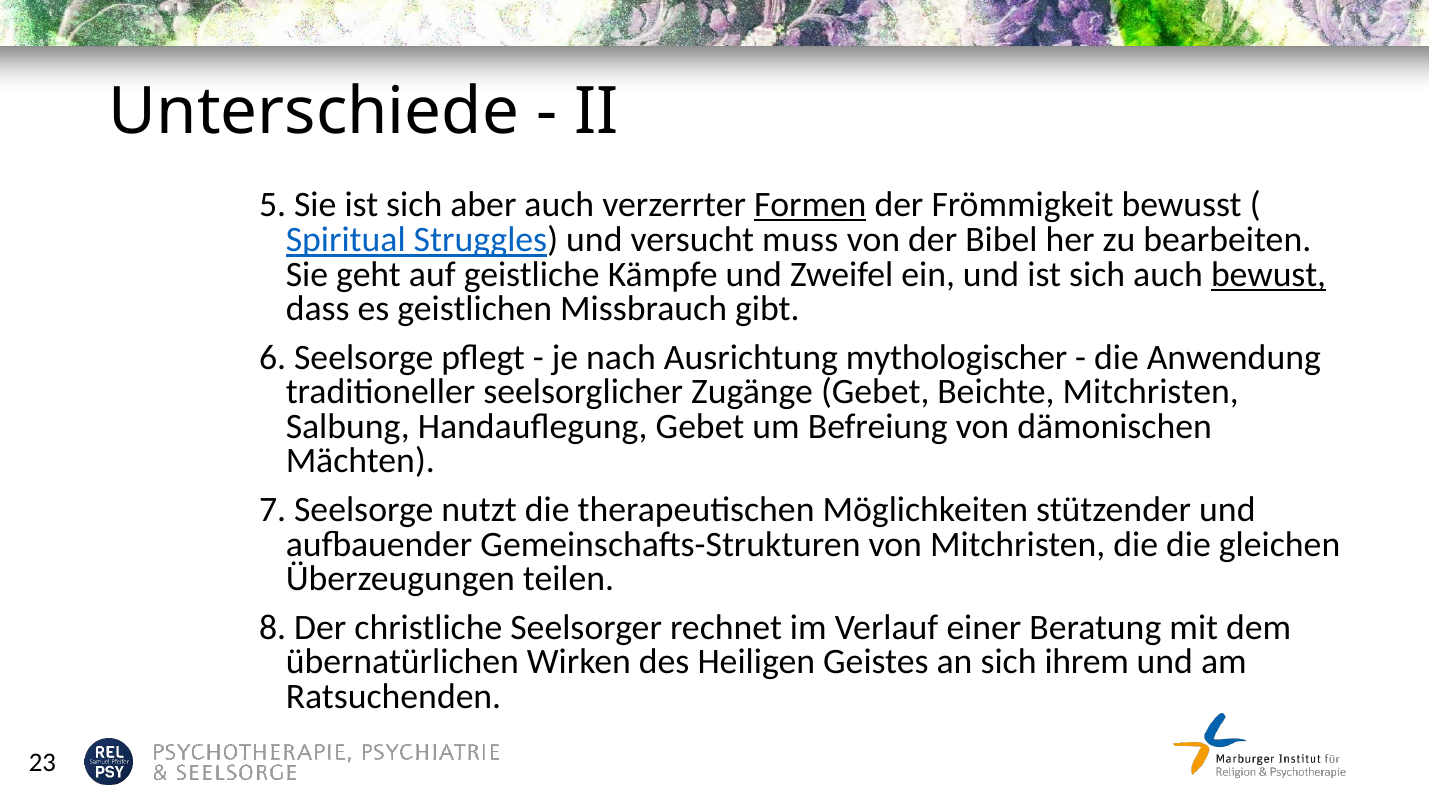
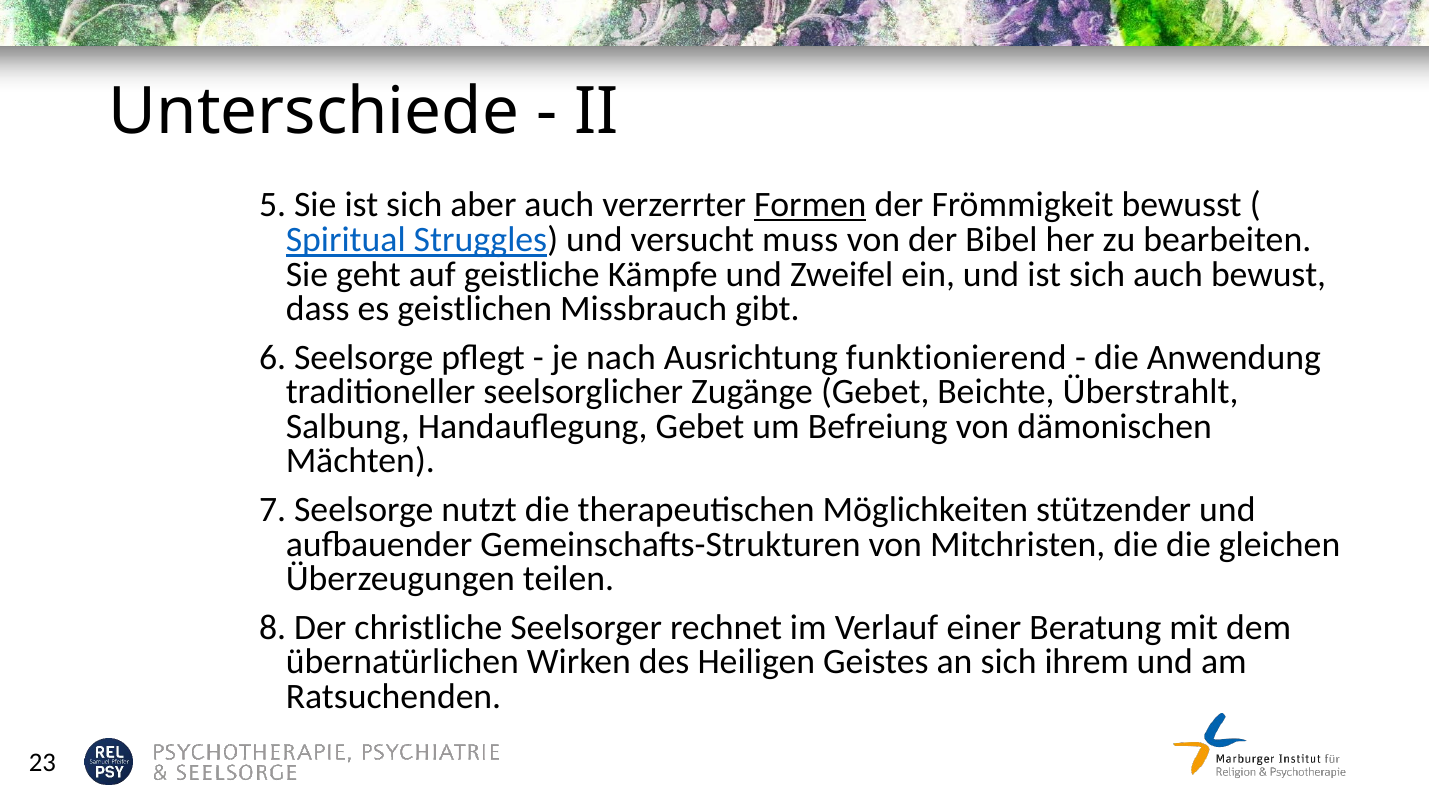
bewust underline: present -> none
mythologischer: mythologischer -> funktionierend
Beichte Mitchristen: Mitchristen -> Überstrahlt
